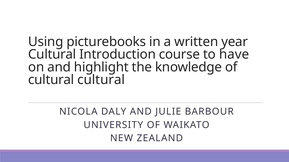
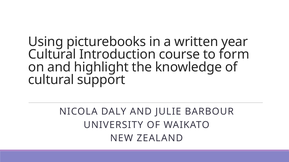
have: have -> form
cultural cultural: cultural -> support
